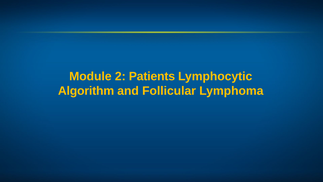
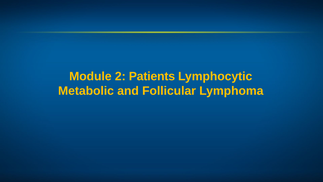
Algorithm: Algorithm -> Metabolic
